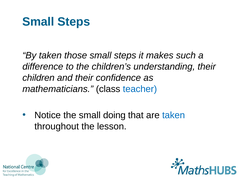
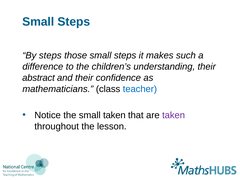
By taken: taken -> steps
children: children -> abstract
small doing: doing -> taken
taken at (174, 115) colour: blue -> purple
